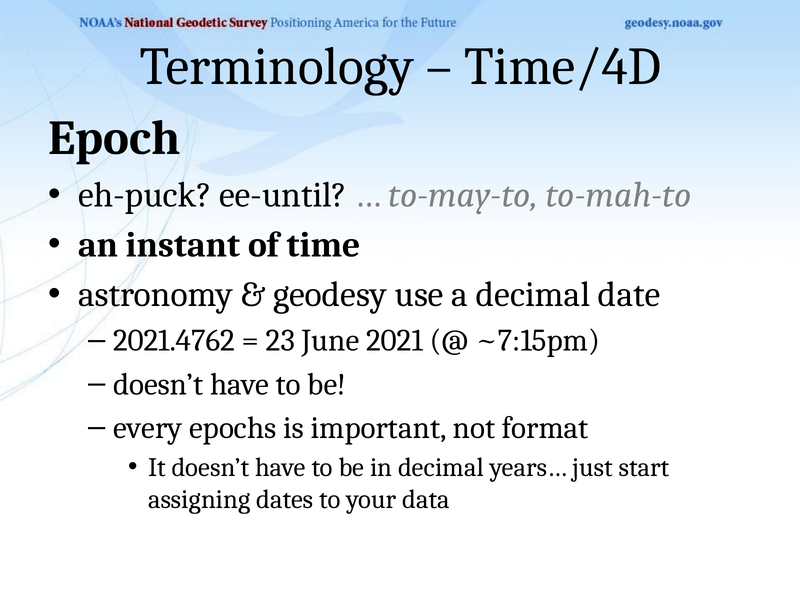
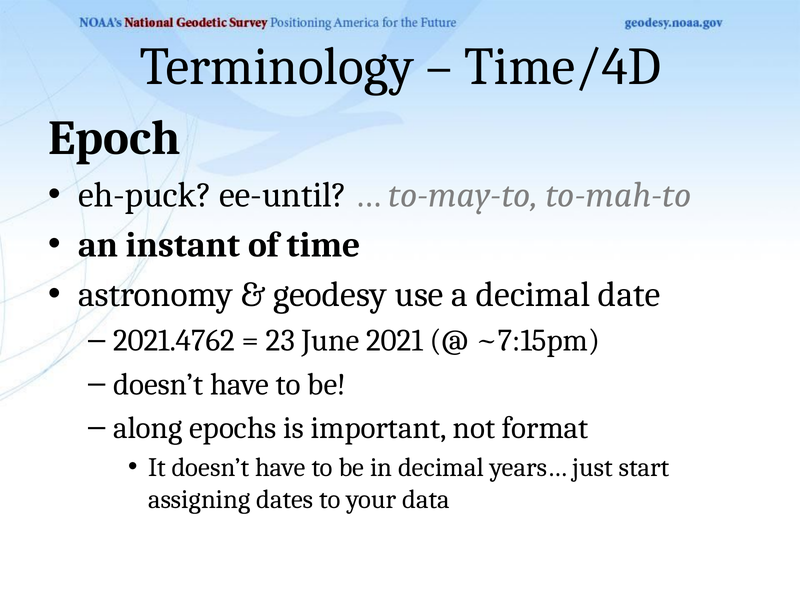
every: every -> along
